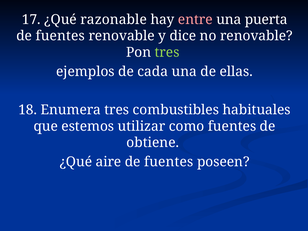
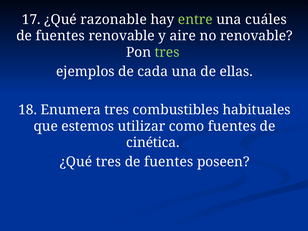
entre colour: pink -> light green
puerta: puerta -> cuáles
dice: dice -> aire
obtiene: obtiene -> cinética
¿Qué aire: aire -> tres
